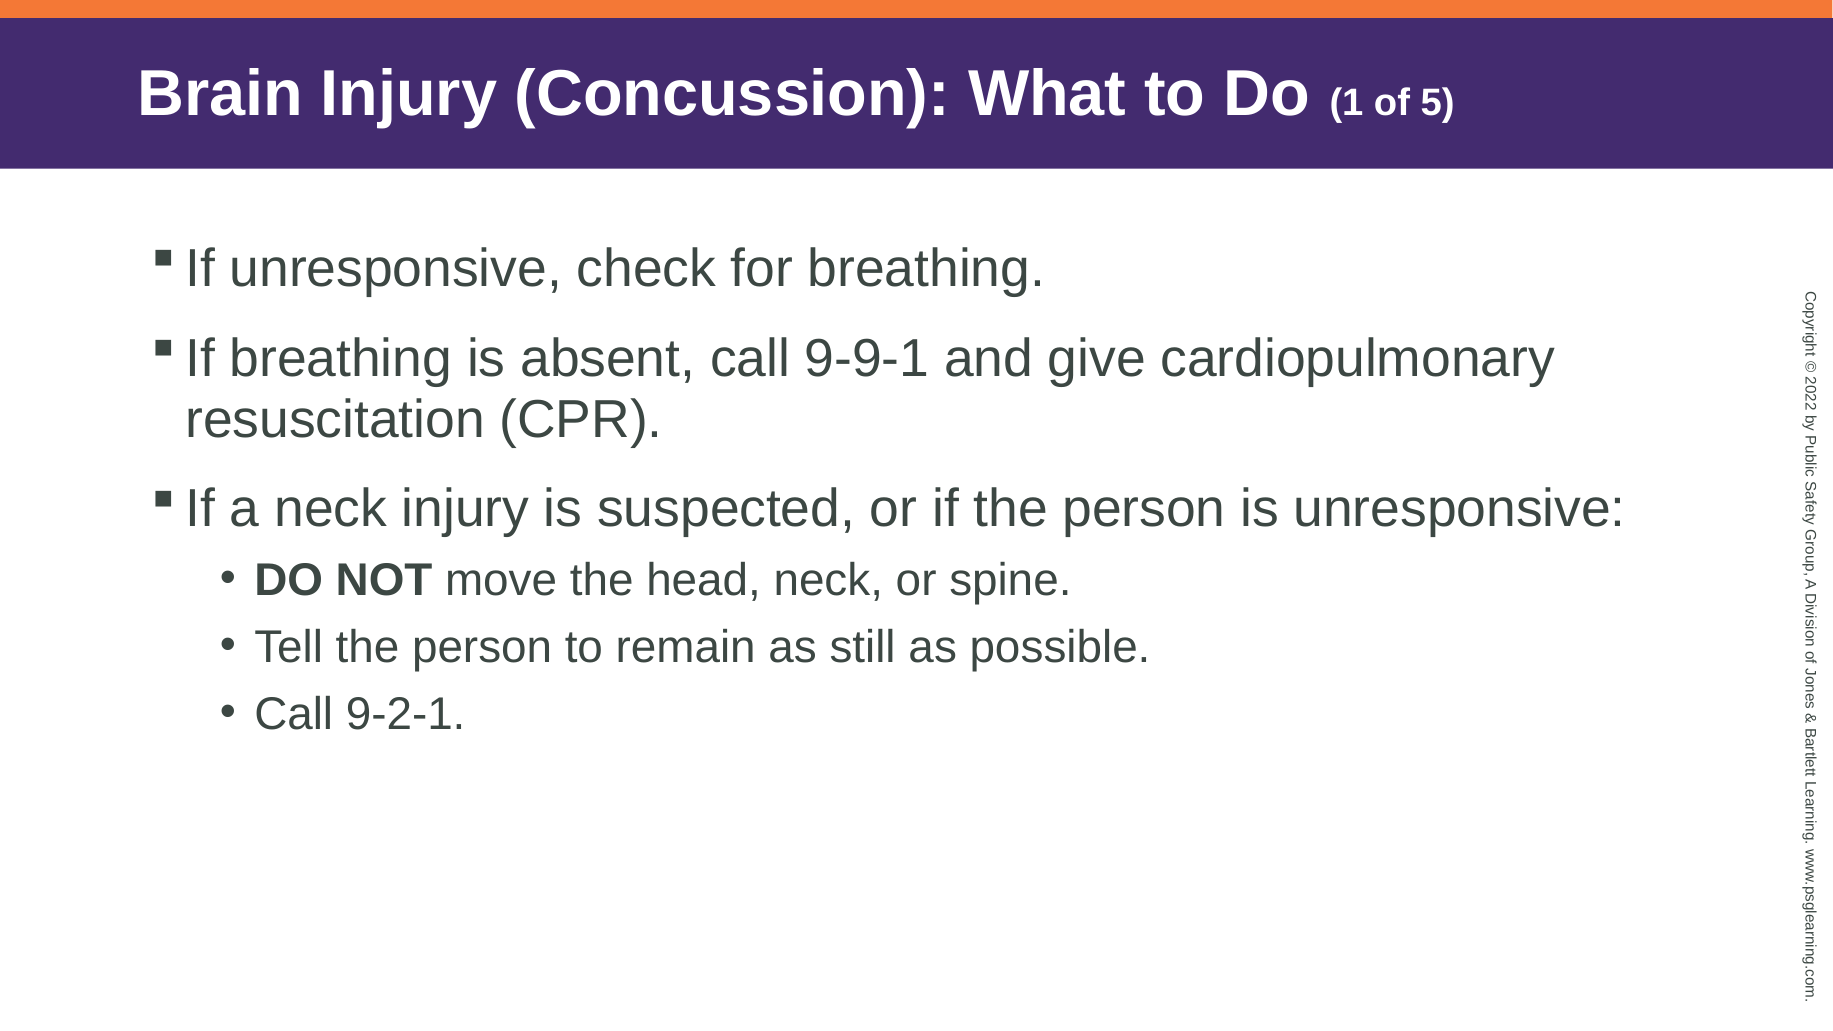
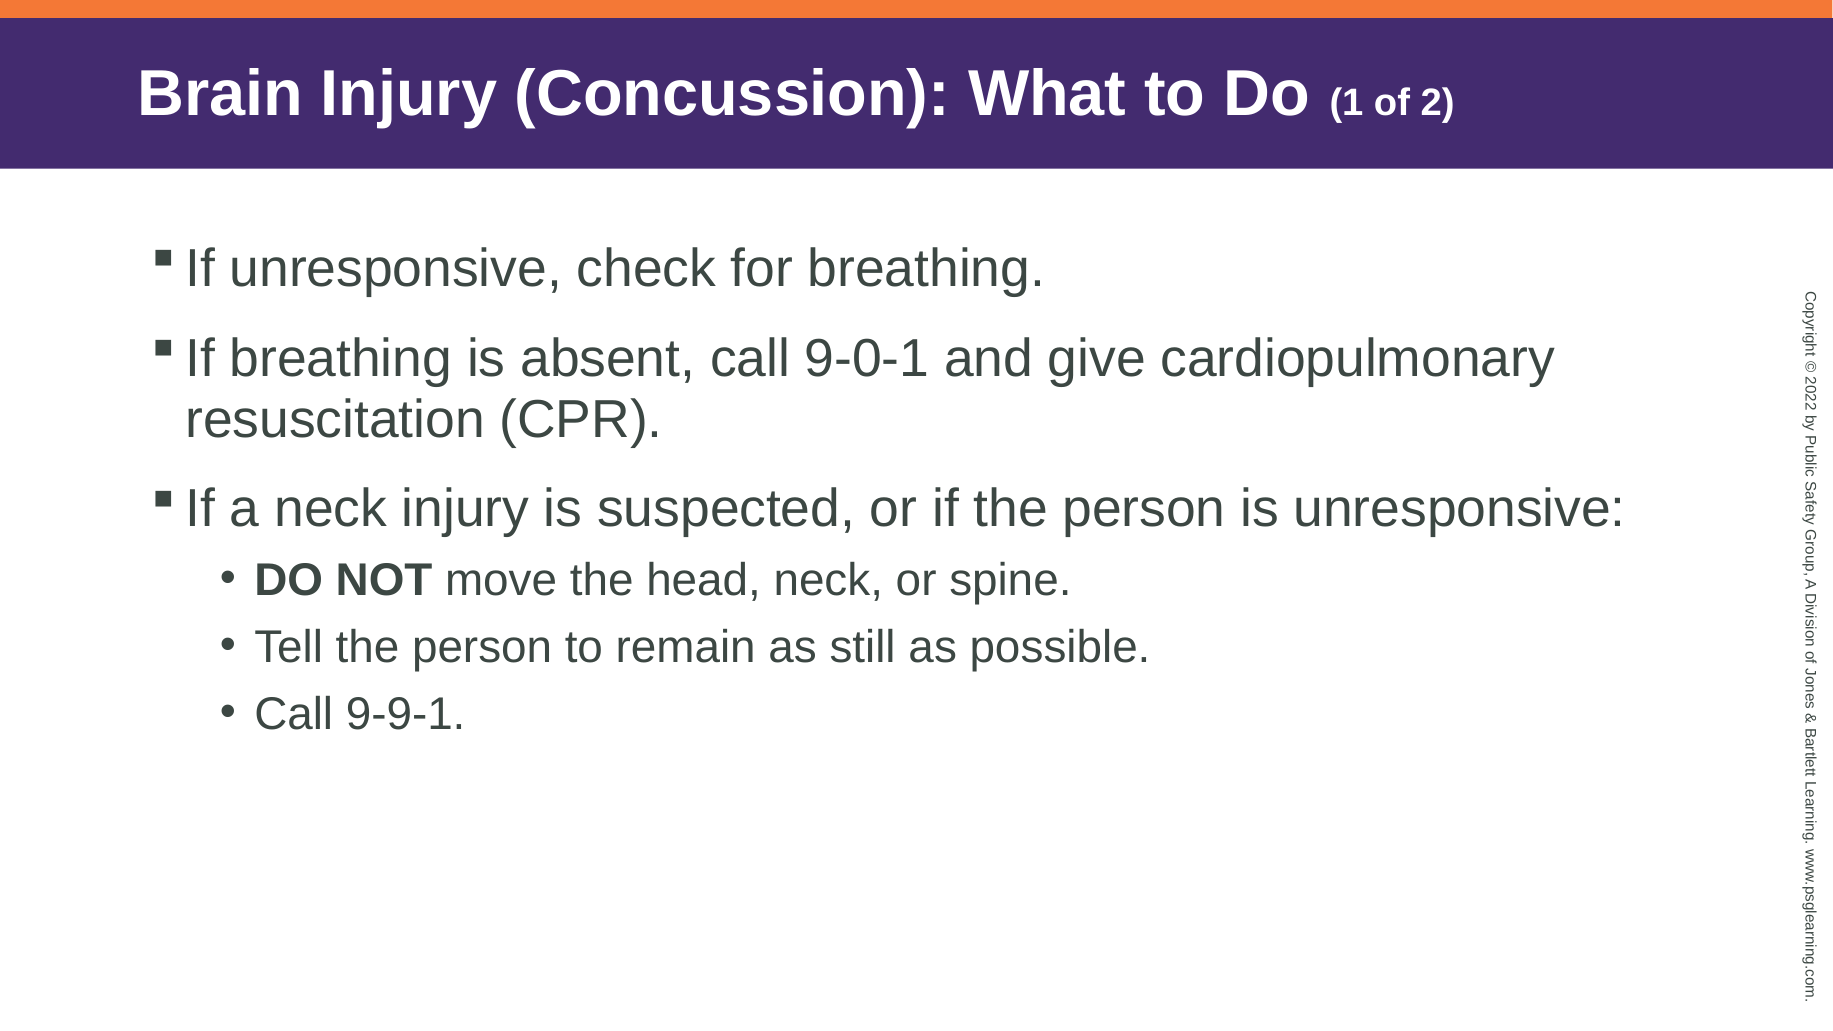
of 5: 5 -> 2
9-9-1: 9-9-1 -> 9-0-1
9-2-1: 9-2-1 -> 9-9-1
